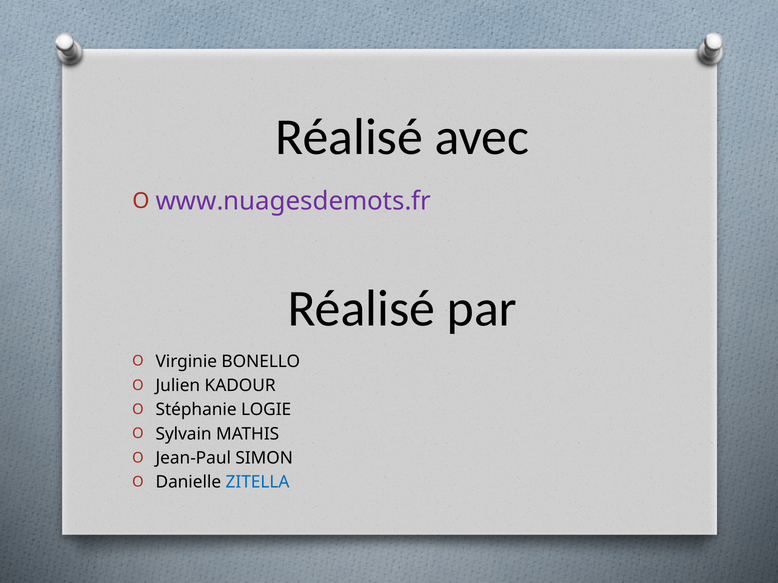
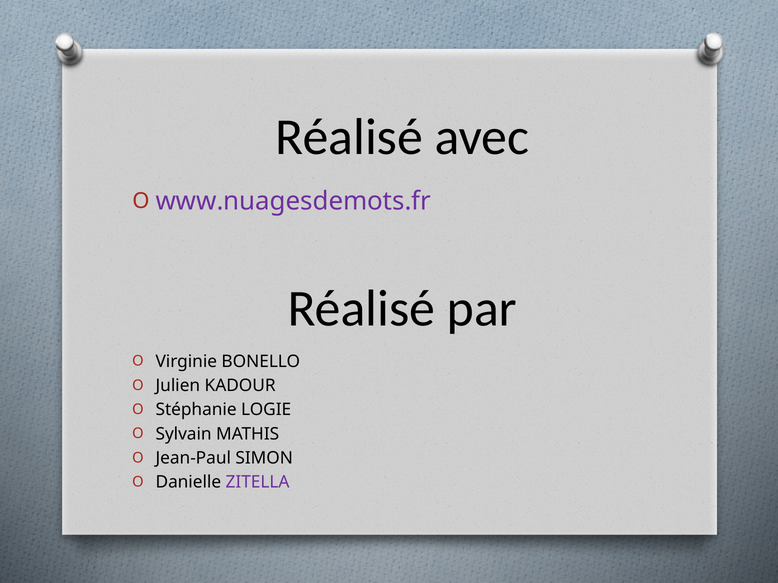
ZITELLA colour: blue -> purple
